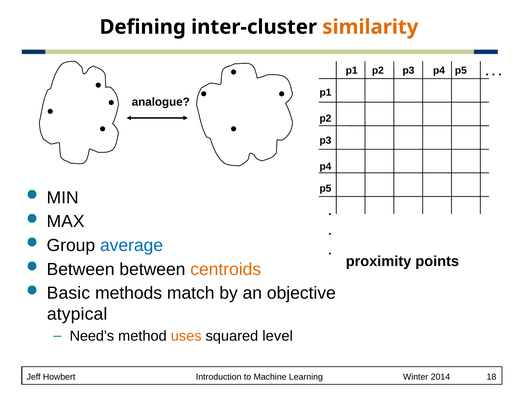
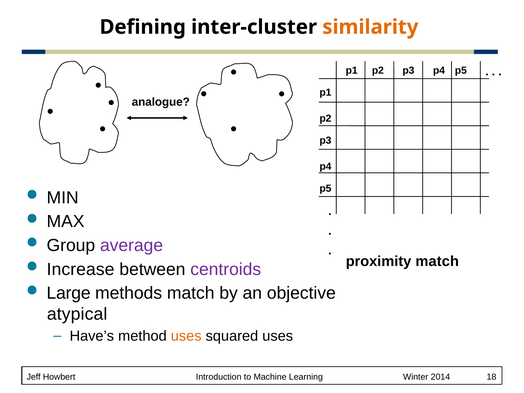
average colour: blue -> purple
proximity points: points -> match
Between at (81, 269): Between -> Increase
centroids colour: orange -> purple
Basic: Basic -> Large
Need’s: Need’s -> Have’s
squared level: level -> uses
